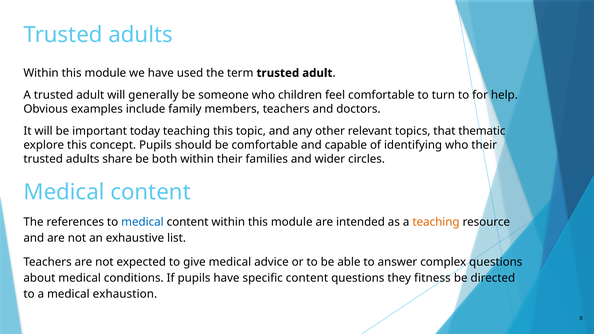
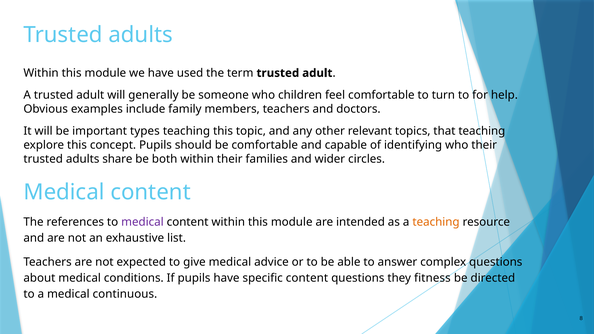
today: today -> types
that thematic: thematic -> teaching
medical at (142, 222) colour: blue -> purple
exhaustion: exhaustion -> continuous
